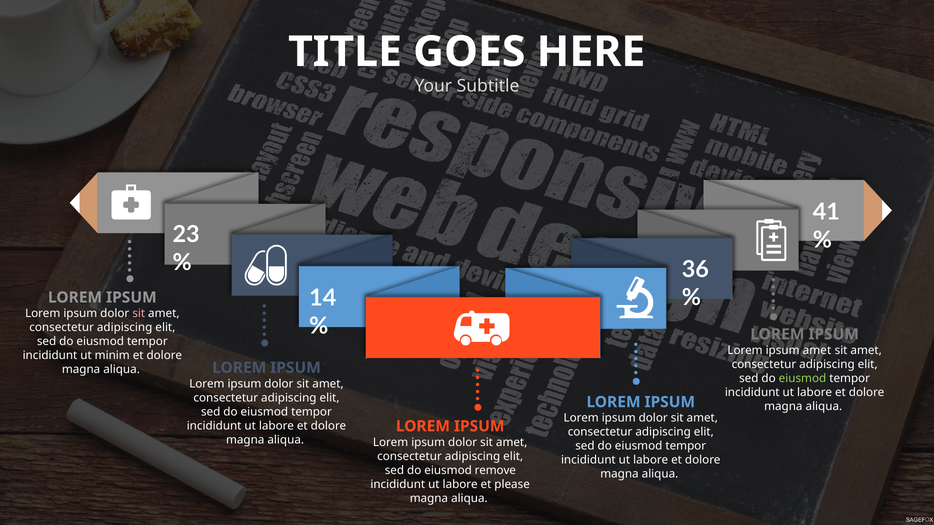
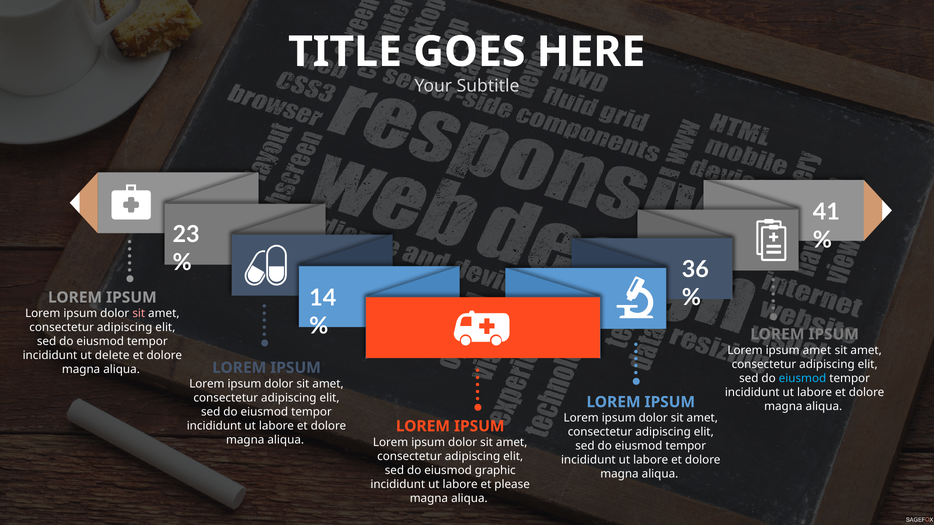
minim: minim -> delete
eiusmod at (802, 379) colour: light green -> light blue
remove: remove -> graphic
